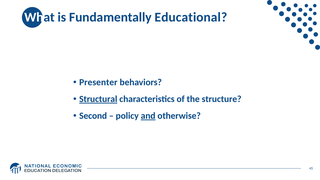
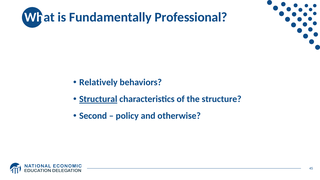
Educational: Educational -> Professional
Presenter: Presenter -> Relatively
and underline: present -> none
